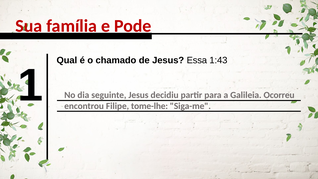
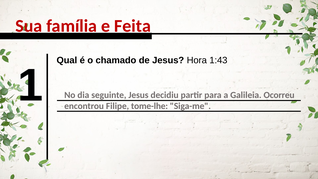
Pode: Pode -> Feita
Essa: Essa -> Hora
